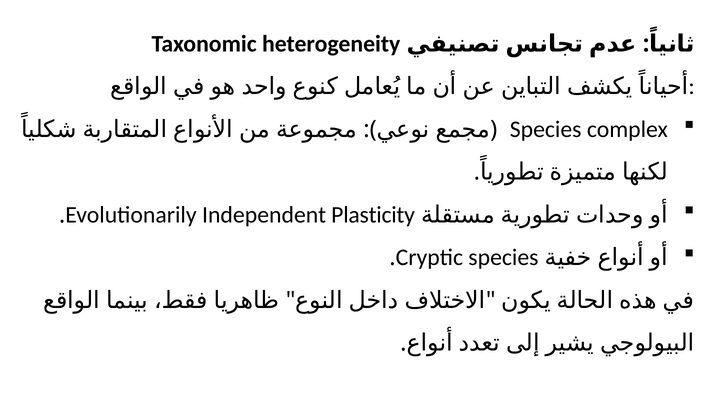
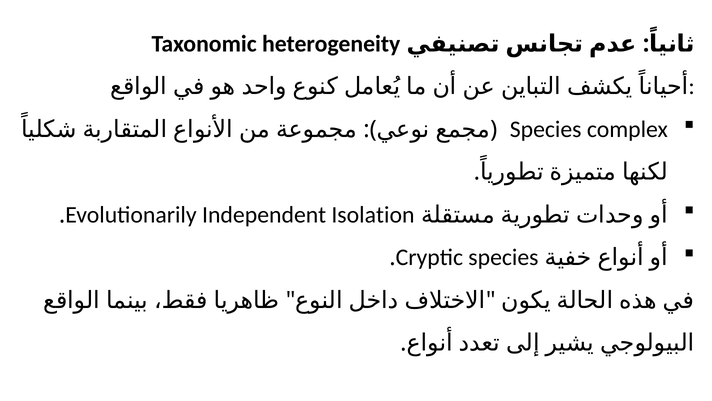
Plasticity: Plasticity -> Isolation
